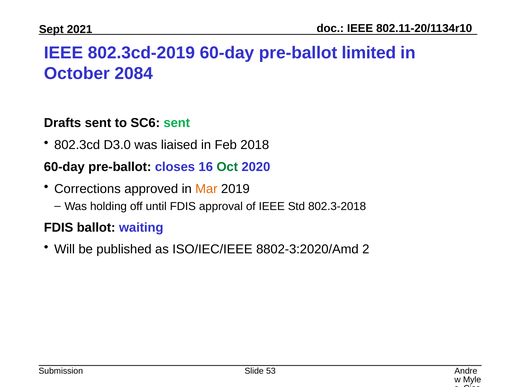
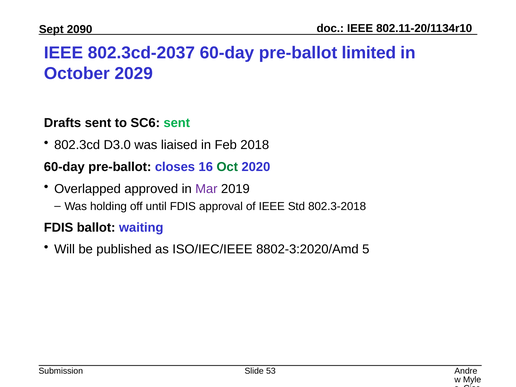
2021: 2021 -> 2090
802.3cd-2019: 802.3cd-2019 -> 802.3cd-2037
2084: 2084 -> 2029
Corrections: Corrections -> Overlapped
Mar colour: orange -> purple
2: 2 -> 5
